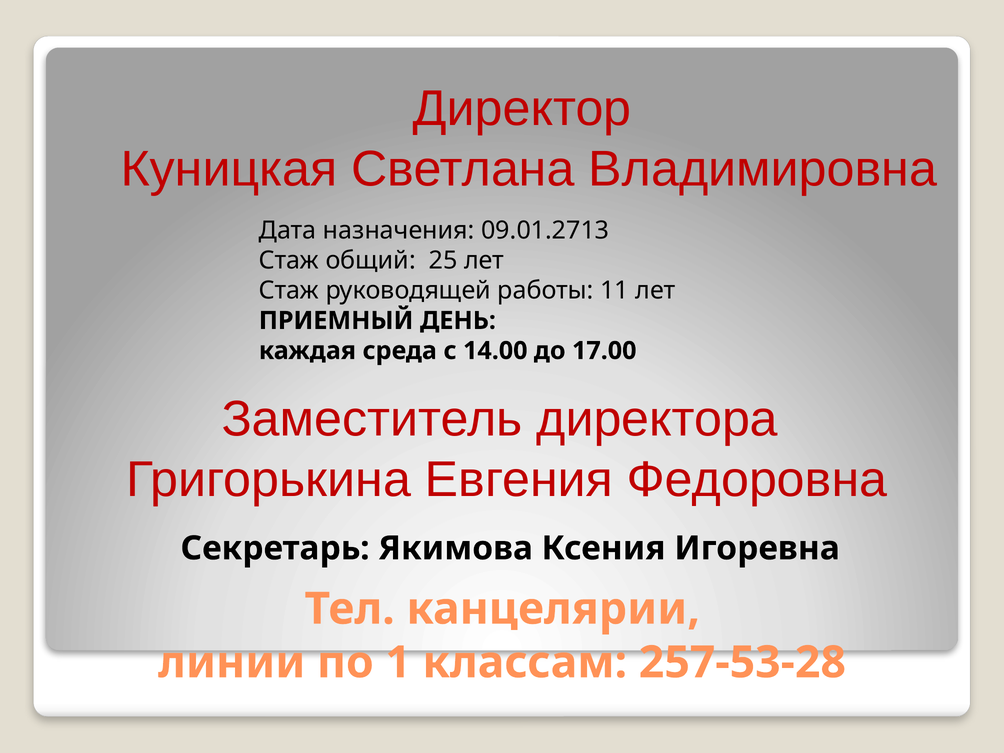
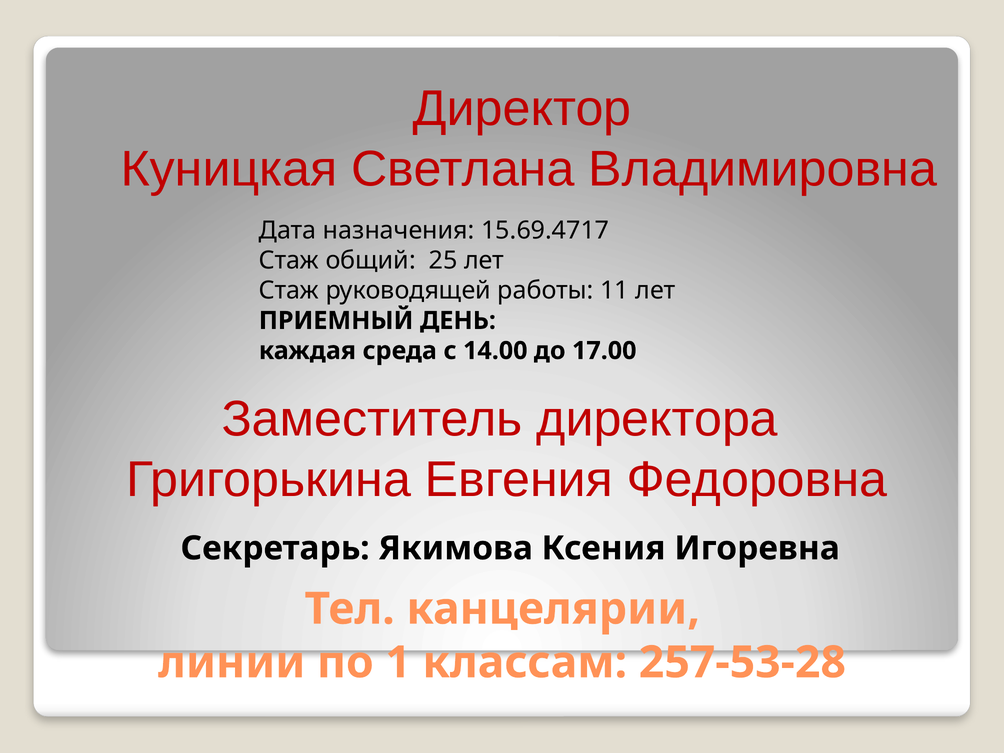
09.01.2713: 09.01.2713 -> 15.69.4717
